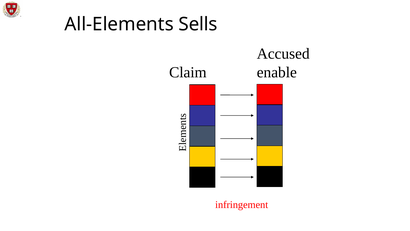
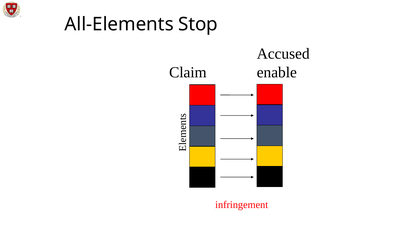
Sells: Sells -> Stop
